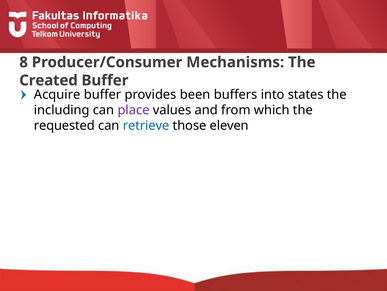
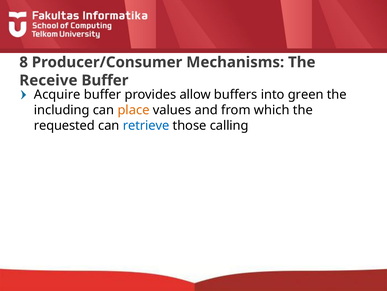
Created: Created -> Receive
been: been -> allow
states: states -> green
place colour: purple -> orange
eleven: eleven -> calling
